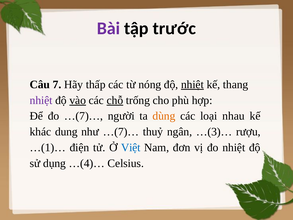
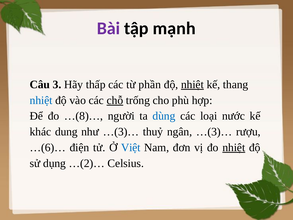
trước: trước -> mạnh
7: 7 -> 3
nóng: nóng -> phần
nhiệt at (41, 100) colour: purple -> blue
vào underline: present -> none
đo …(7)…: …(7)… -> …(8)…
dùng colour: orange -> blue
nhau: nhau -> nước
như …(7)…: …(7)… -> …(3)…
…(1)…: …(1)… -> …(6)…
nhiệt at (234, 147) underline: none -> present
…(4)…: …(4)… -> …(2)…
